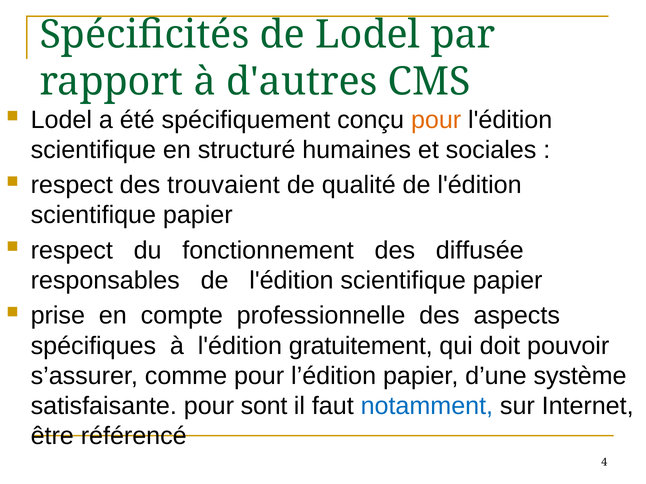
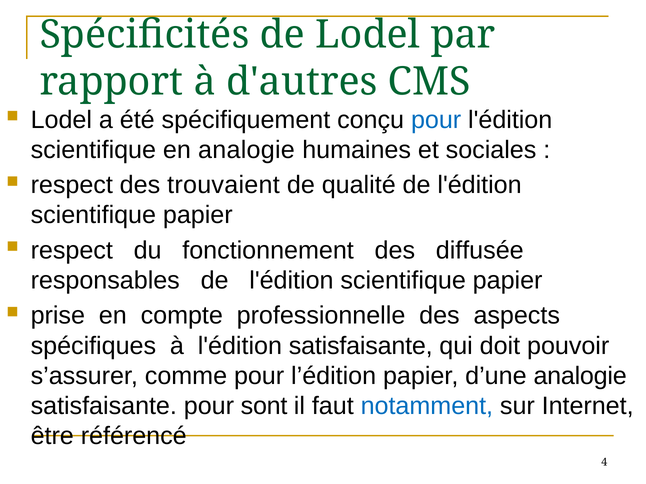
pour at (436, 120) colour: orange -> blue
en structuré: structuré -> analogie
l'édition gratuitement: gratuitement -> satisfaisante
d’une système: système -> analogie
